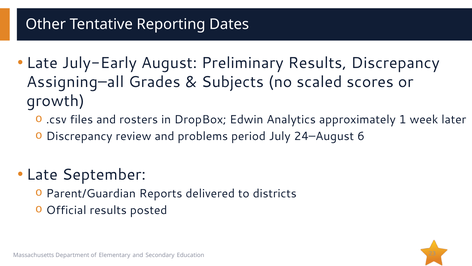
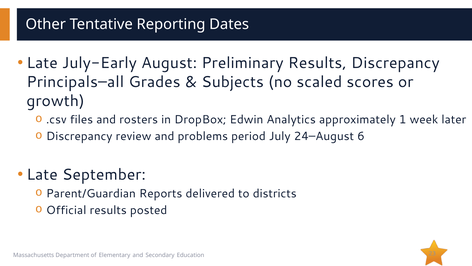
Assigning–all: Assigning–all -> Principals–all
